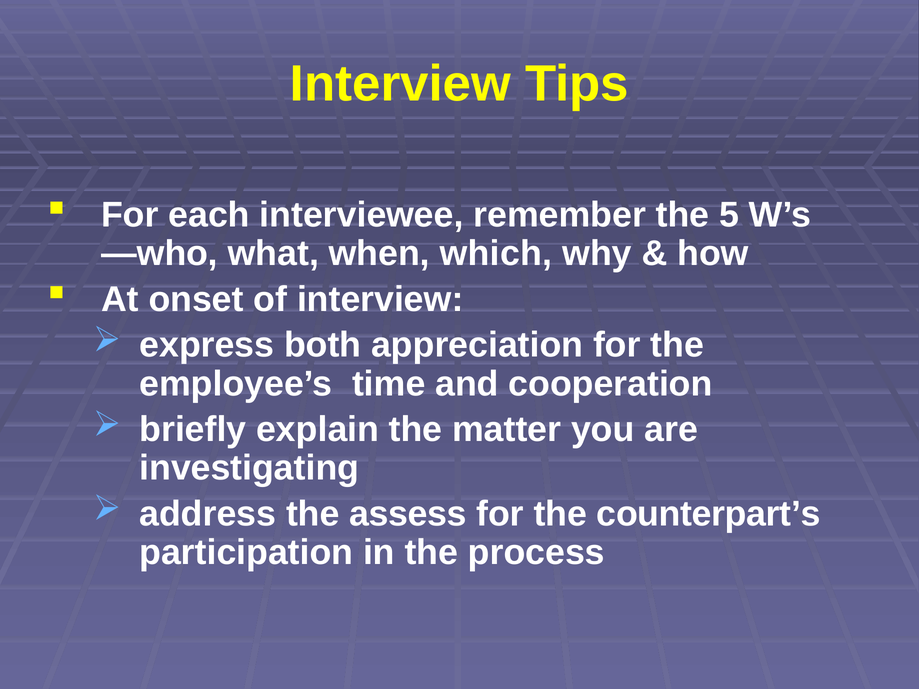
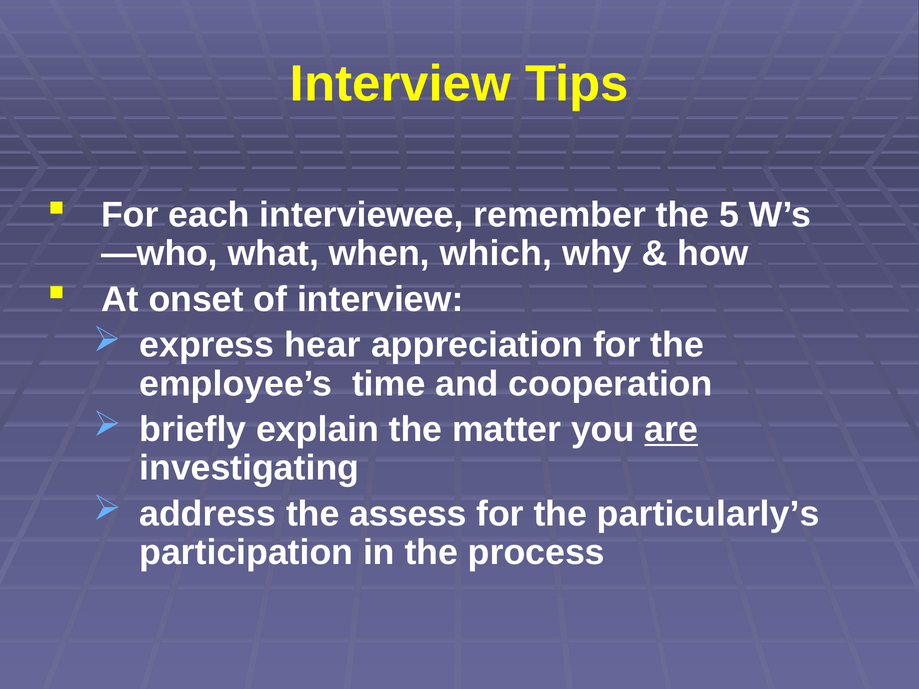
both: both -> hear
are underline: none -> present
counterpart’s: counterpart’s -> particularly’s
